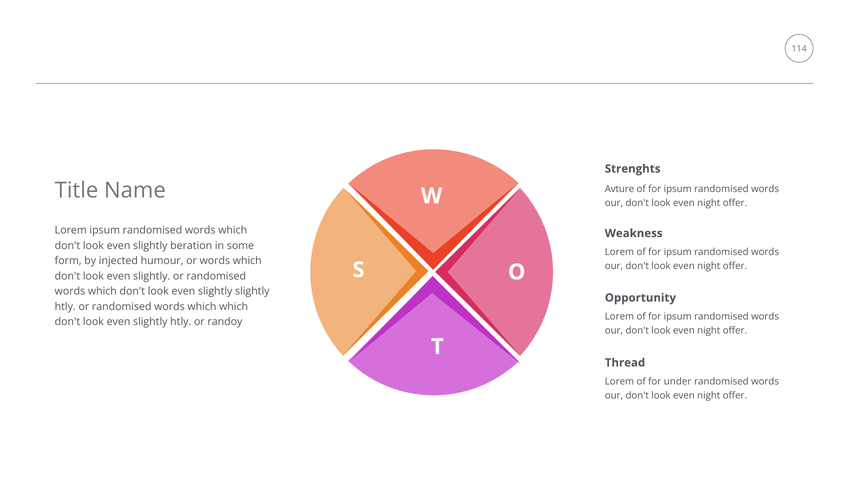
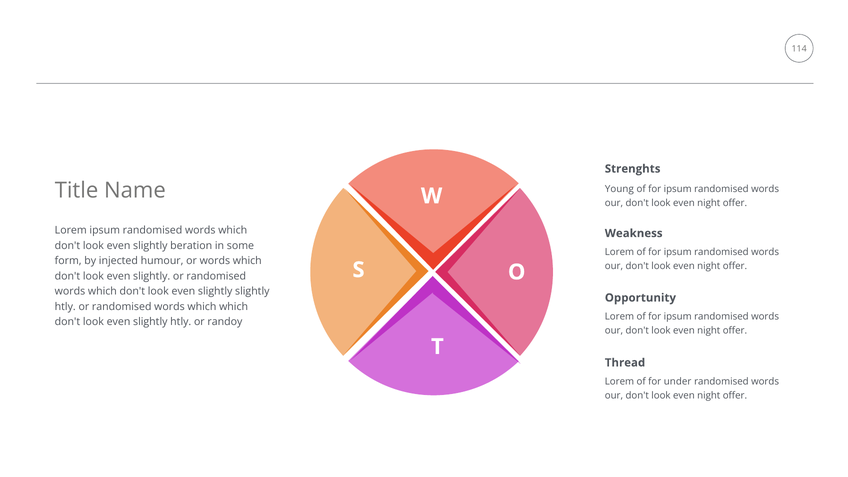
Avture: Avture -> Young
